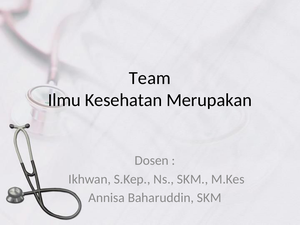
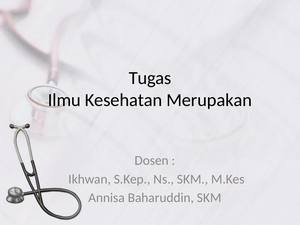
Team: Team -> Tugas
